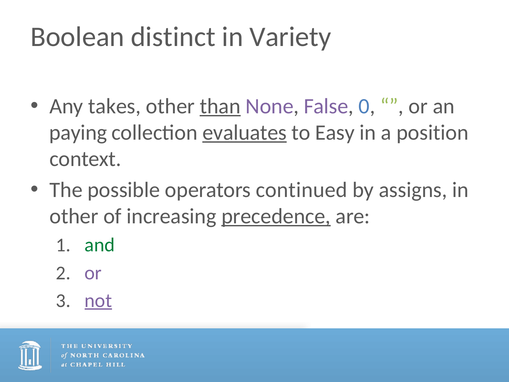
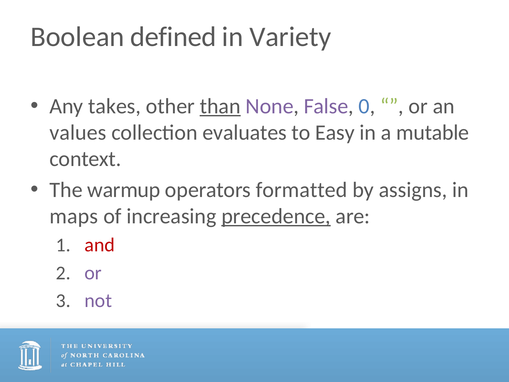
distinct: distinct -> defined
paying: paying -> values
evaluates underline: present -> none
position: position -> mutable
possible: possible -> warmup
continued: continued -> formatted
other at (74, 216): other -> maps
and colour: green -> red
not underline: present -> none
